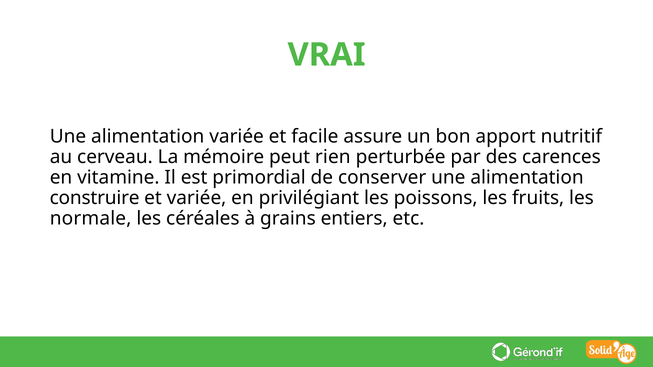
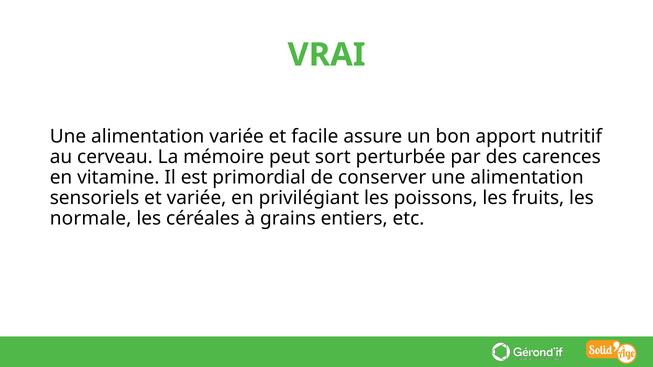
rien: rien -> sort
construire: construire -> sensoriels
